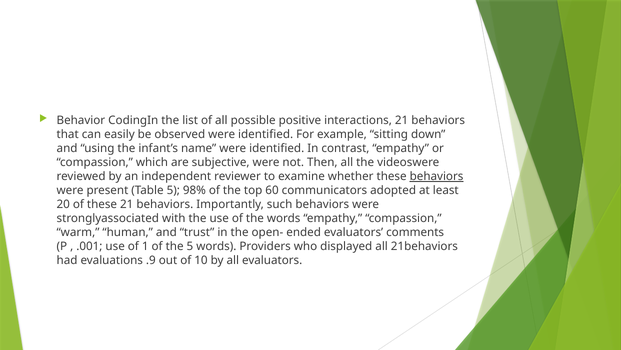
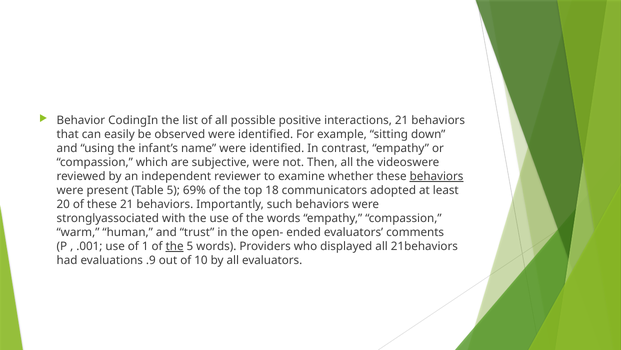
98%: 98% -> 69%
60: 60 -> 18
the at (175, 246) underline: none -> present
